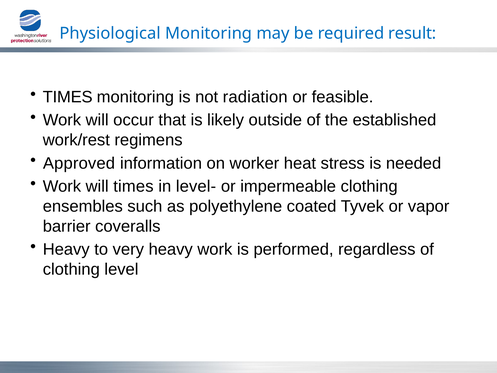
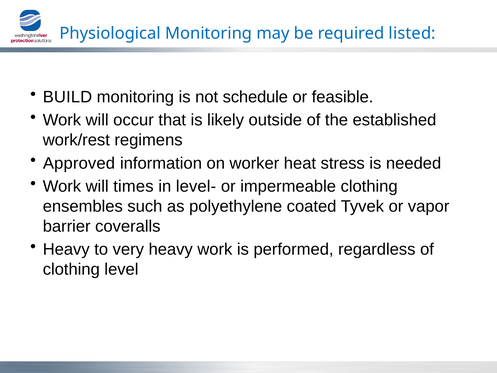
result: result -> listed
TIMES at (68, 97): TIMES -> BUILD
radiation: radiation -> schedule
